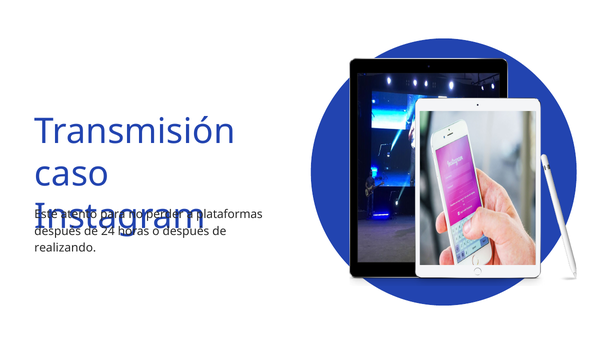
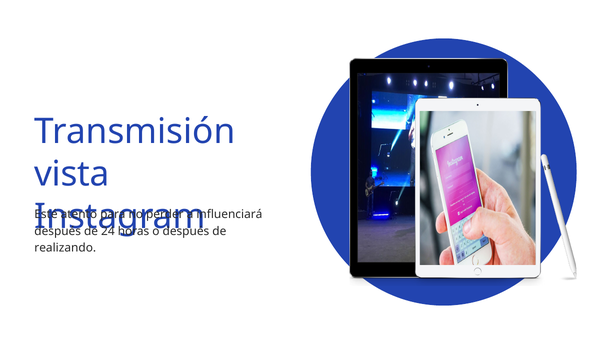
caso: caso -> vista
plataformas: plataformas -> influenciará
